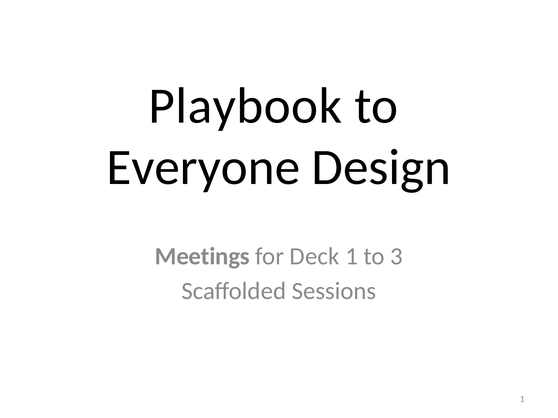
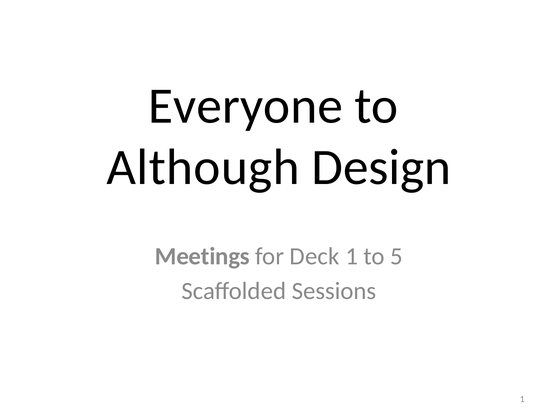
Playbook: Playbook -> Everyone
Everyone: Everyone -> Although
3: 3 -> 5
